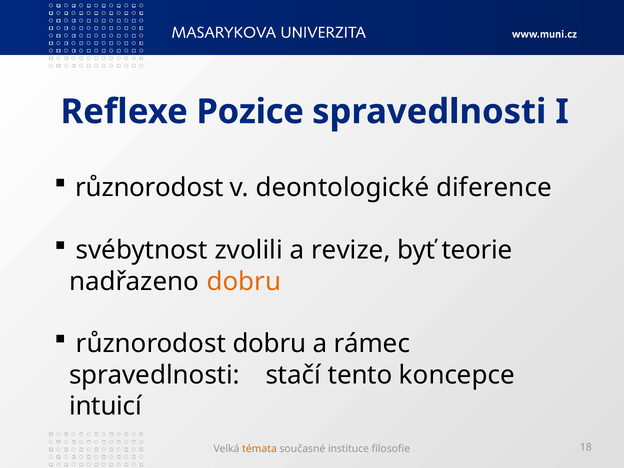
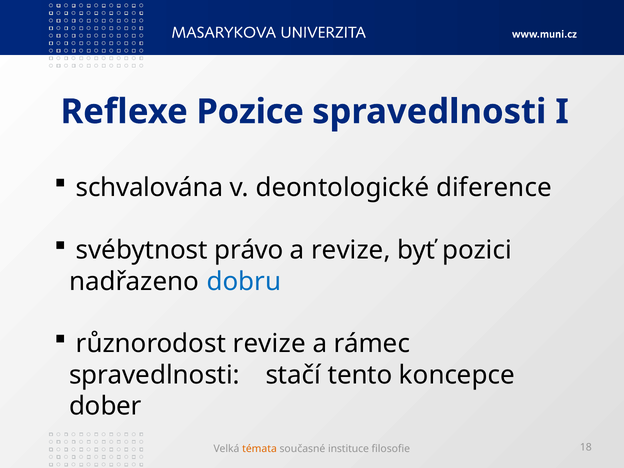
různorodost at (150, 188): různorodost -> schvalována
zvolili: zvolili -> právo
teorie: teorie -> pozici
dobru at (244, 281) colour: orange -> blue
různorodost dobru: dobru -> revize
intuicí: intuicí -> dober
